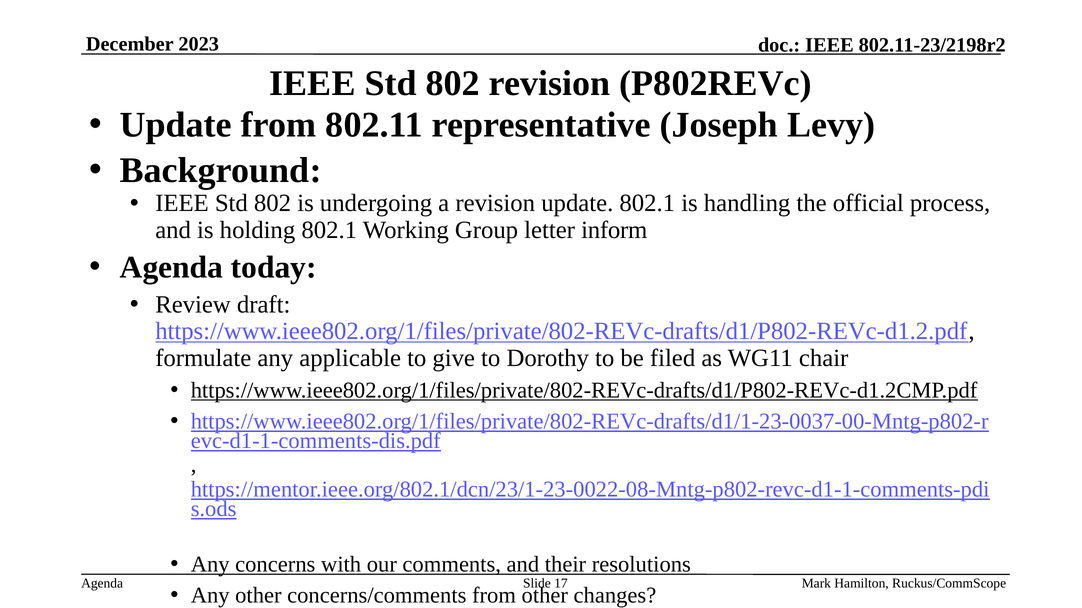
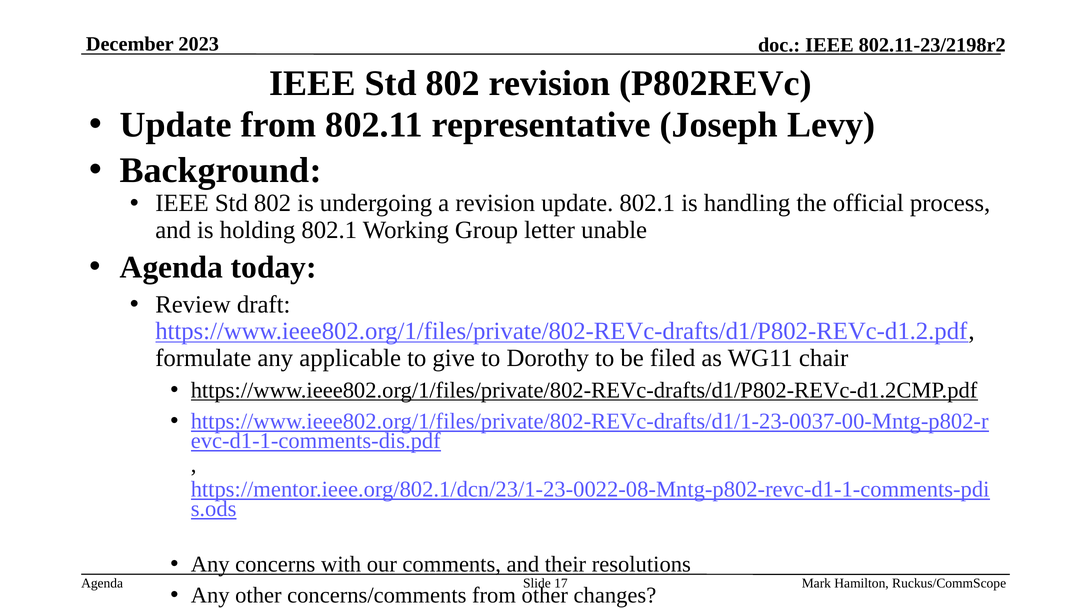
inform: inform -> unable
